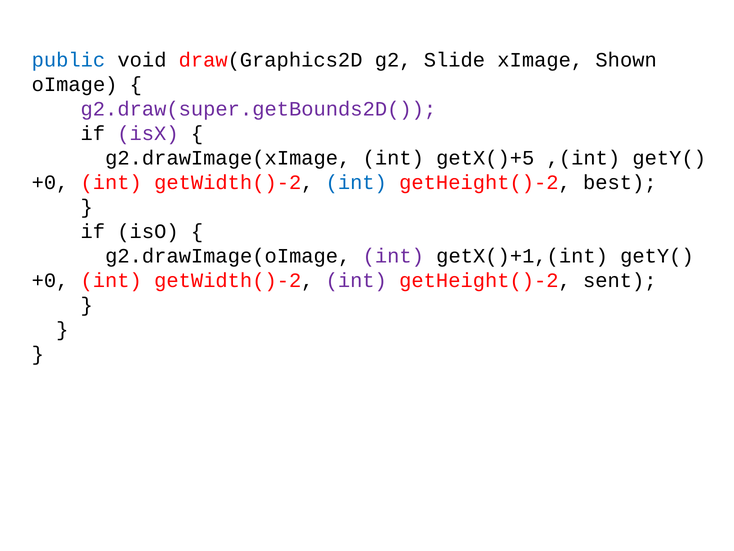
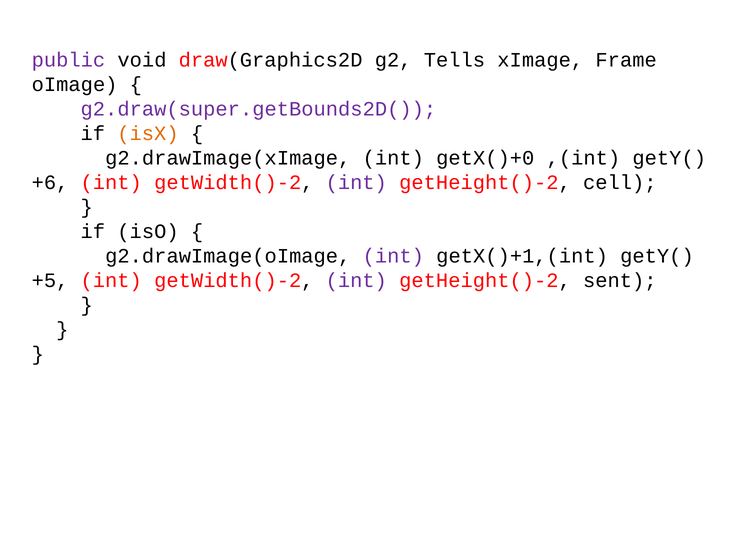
public colour: blue -> purple
Slide: Slide -> Tells
Shown: Shown -> Frame
isX colour: purple -> orange
getX()+5: getX()+5 -> getX()+0
+0 at (50, 182): +0 -> +6
int at (356, 182) colour: blue -> purple
best: best -> cell
+0 at (50, 280): +0 -> +5
